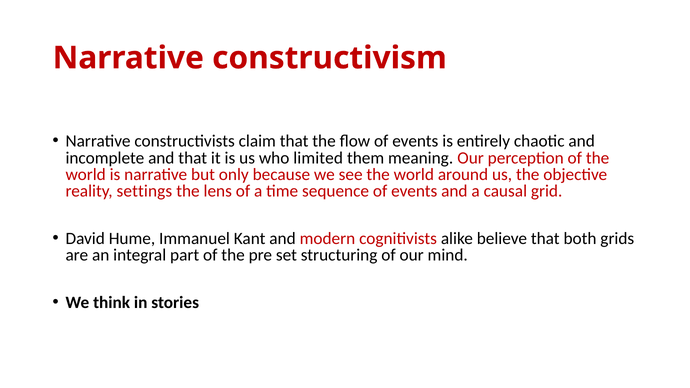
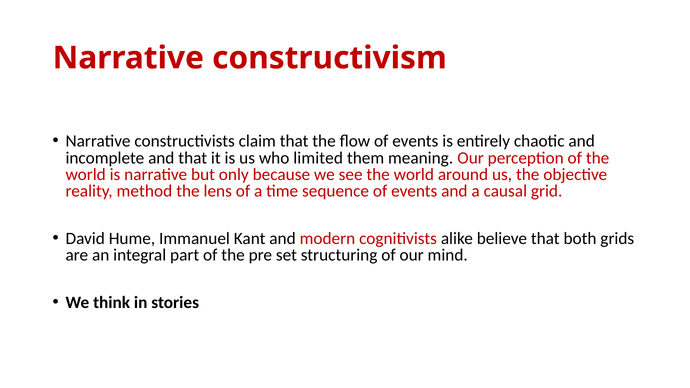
settings: settings -> method
